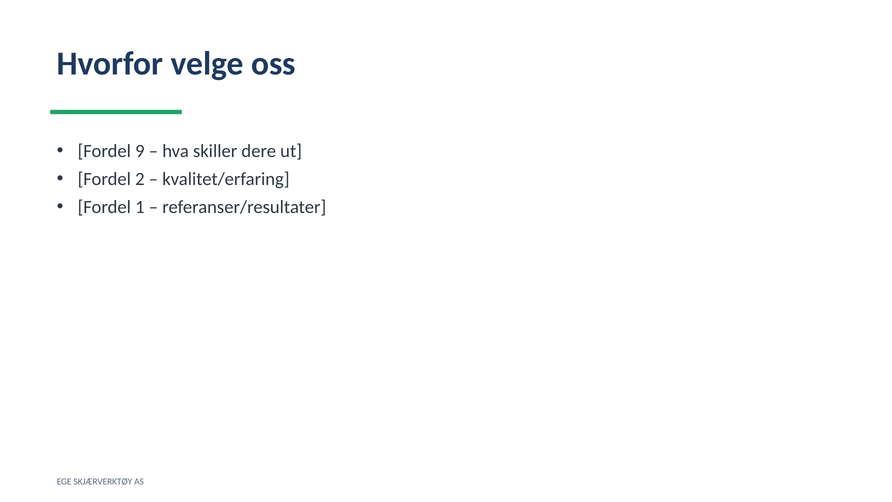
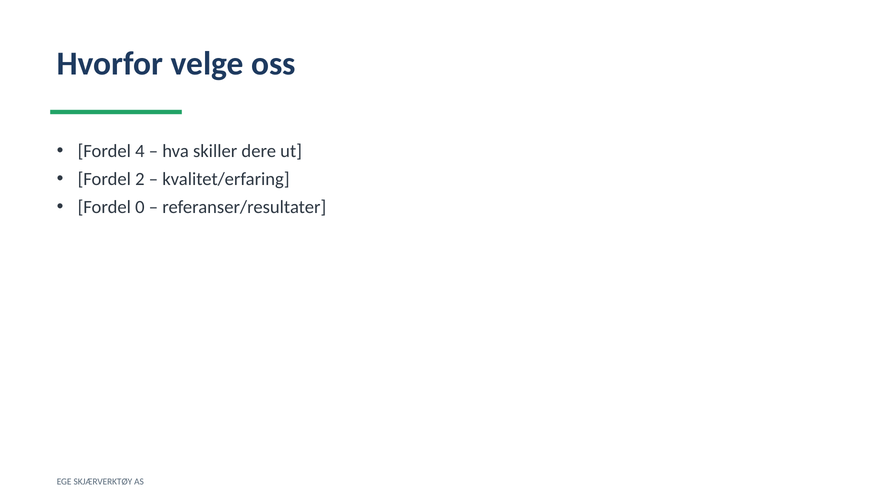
9: 9 -> 4
1: 1 -> 0
